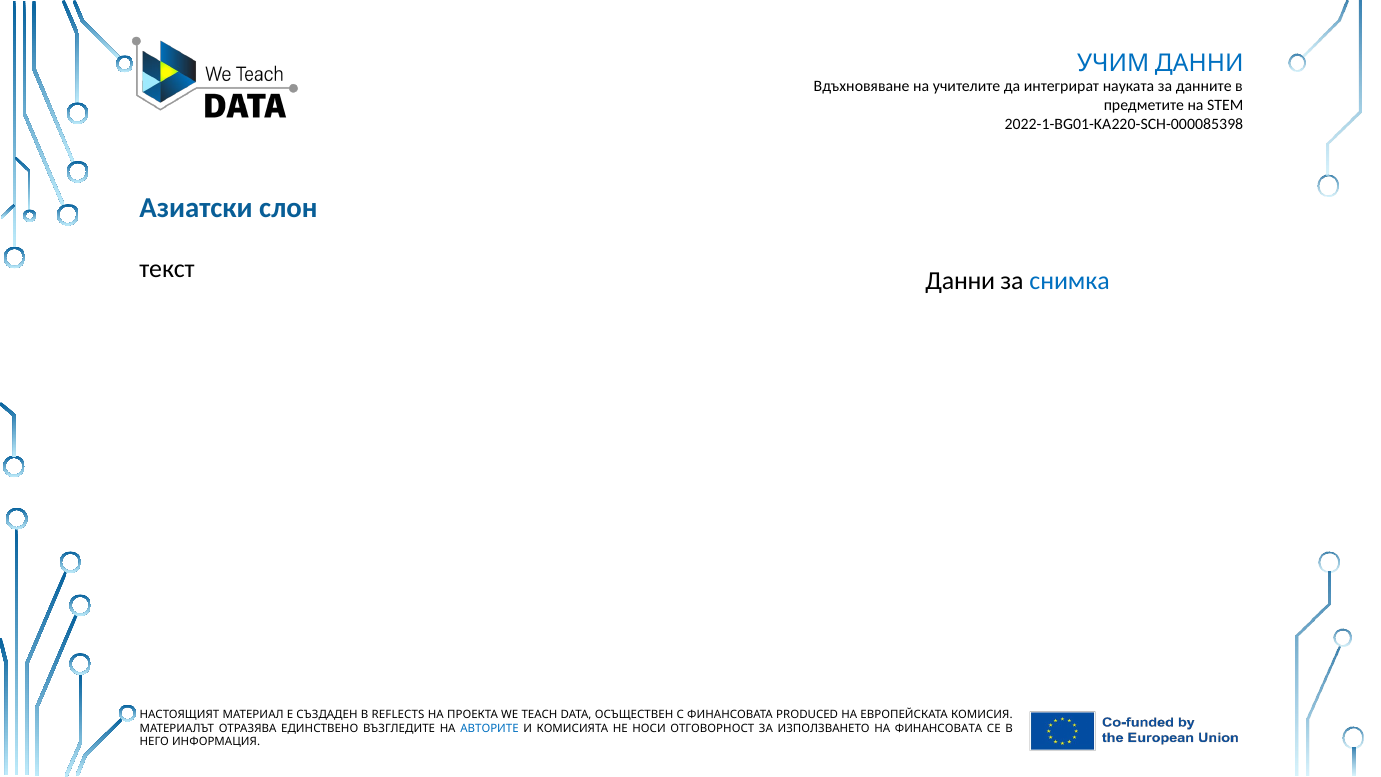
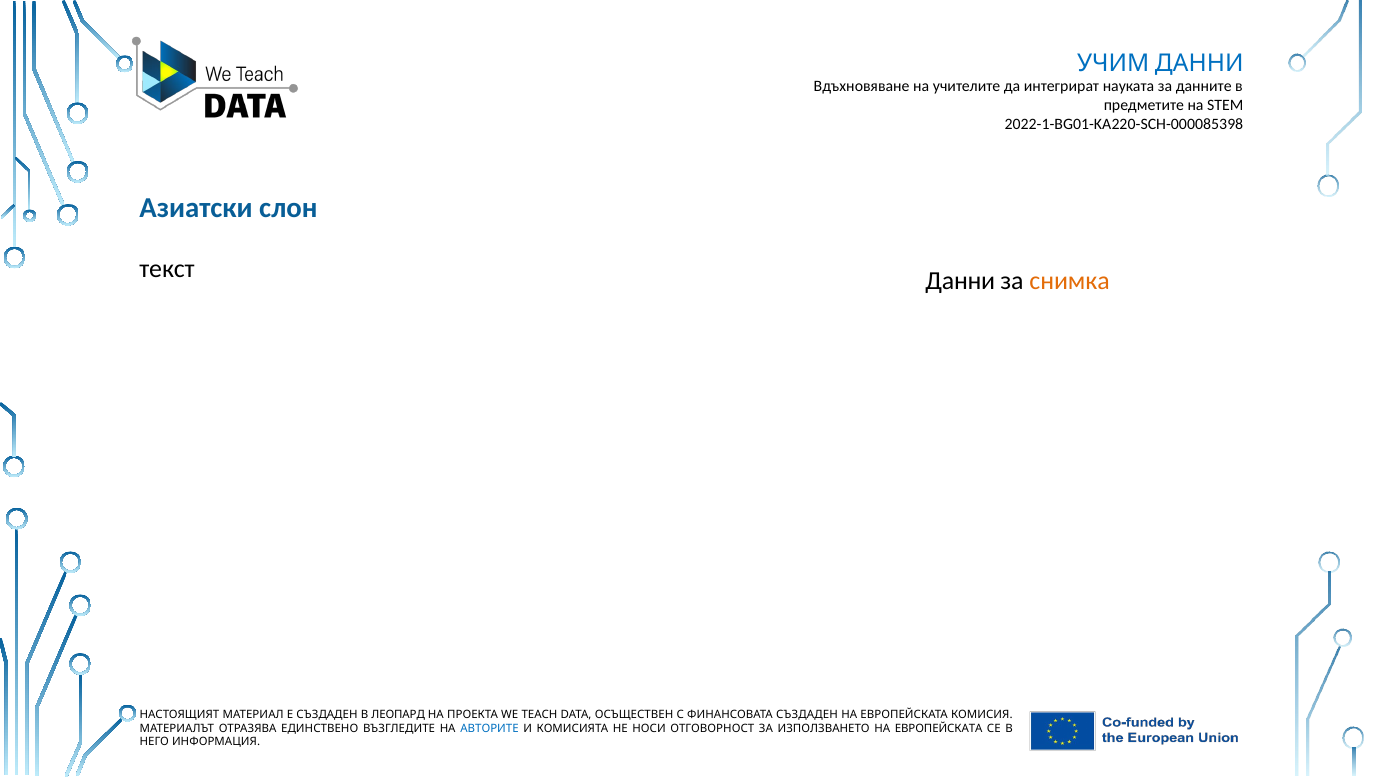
снимка colour: blue -> orange
REFLECTS: REFLECTS -> ЛЕОПАРД
ФИНАНСОВАТА PRODUCED: PRODUCED -> СЪЗДАДЕН
ИЗПОЛЗВАНЕТО НА ФИНАНСОВАТА: ФИНАНСОВАТА -> ЕВРОПЕЙСКАТА
